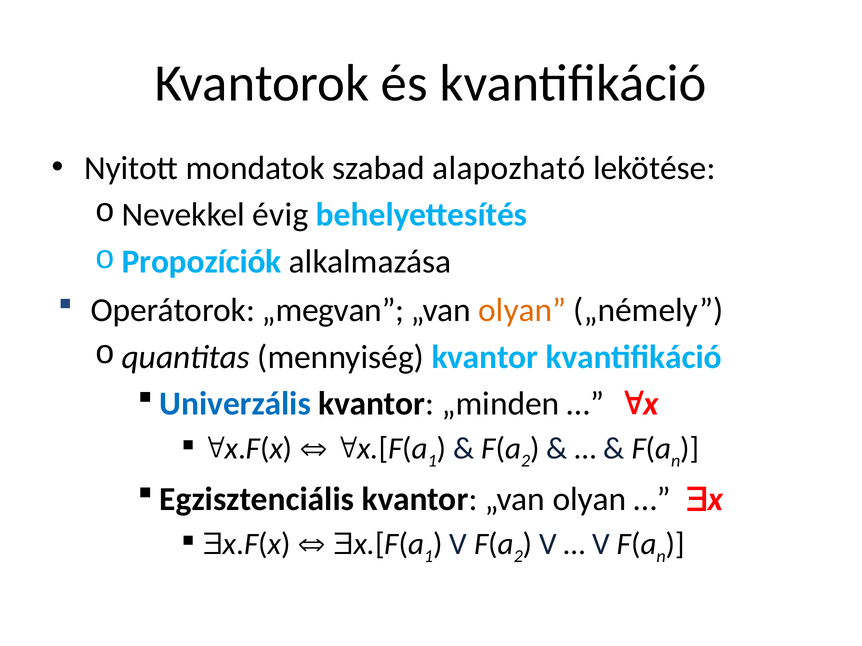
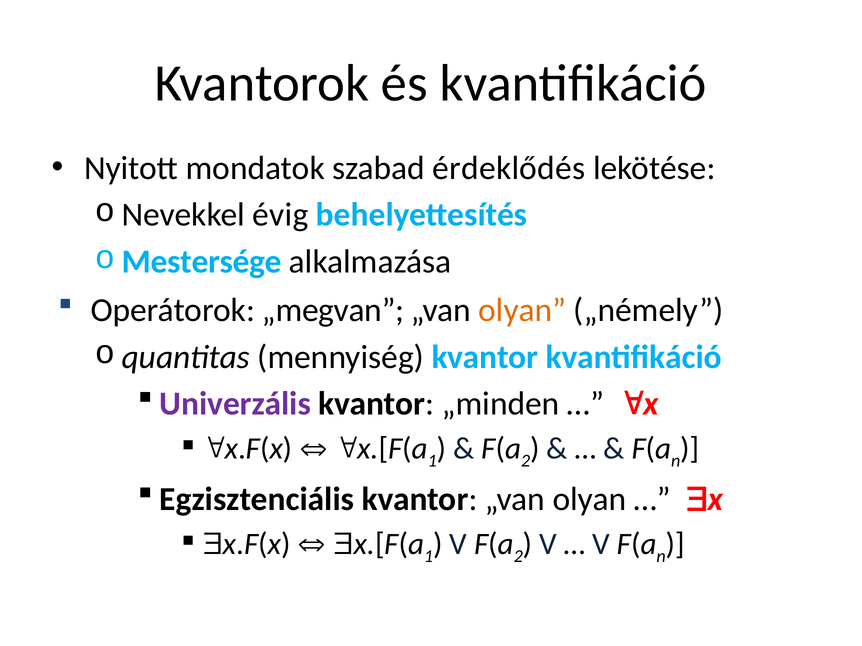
alapozható: alapozható -> érdeklődés
Propozíciók: Propozíciók -> Mestersége
Univerzális colour: blue -> purple
